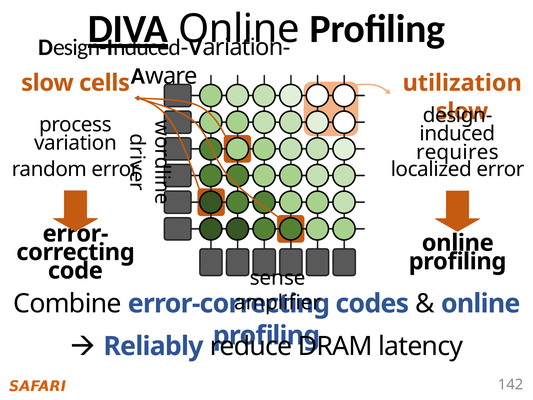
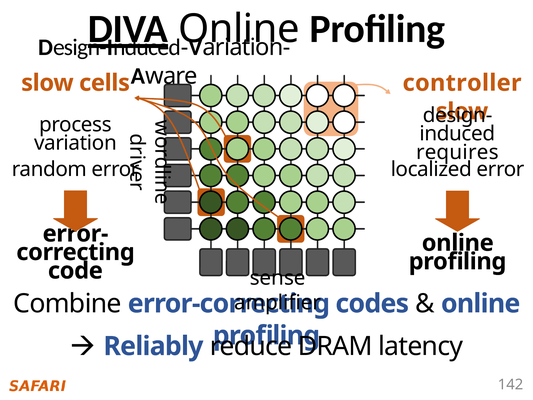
utilization: utilization -> controller
